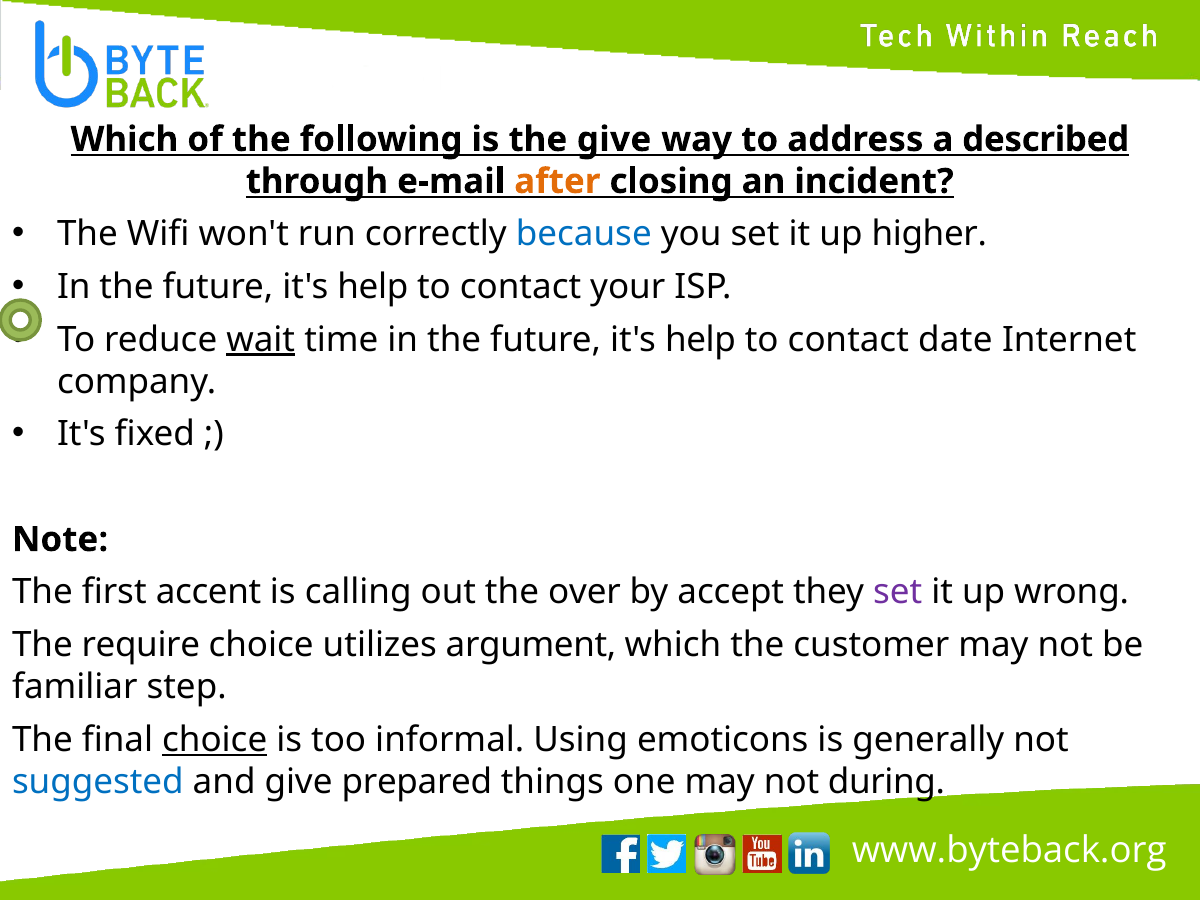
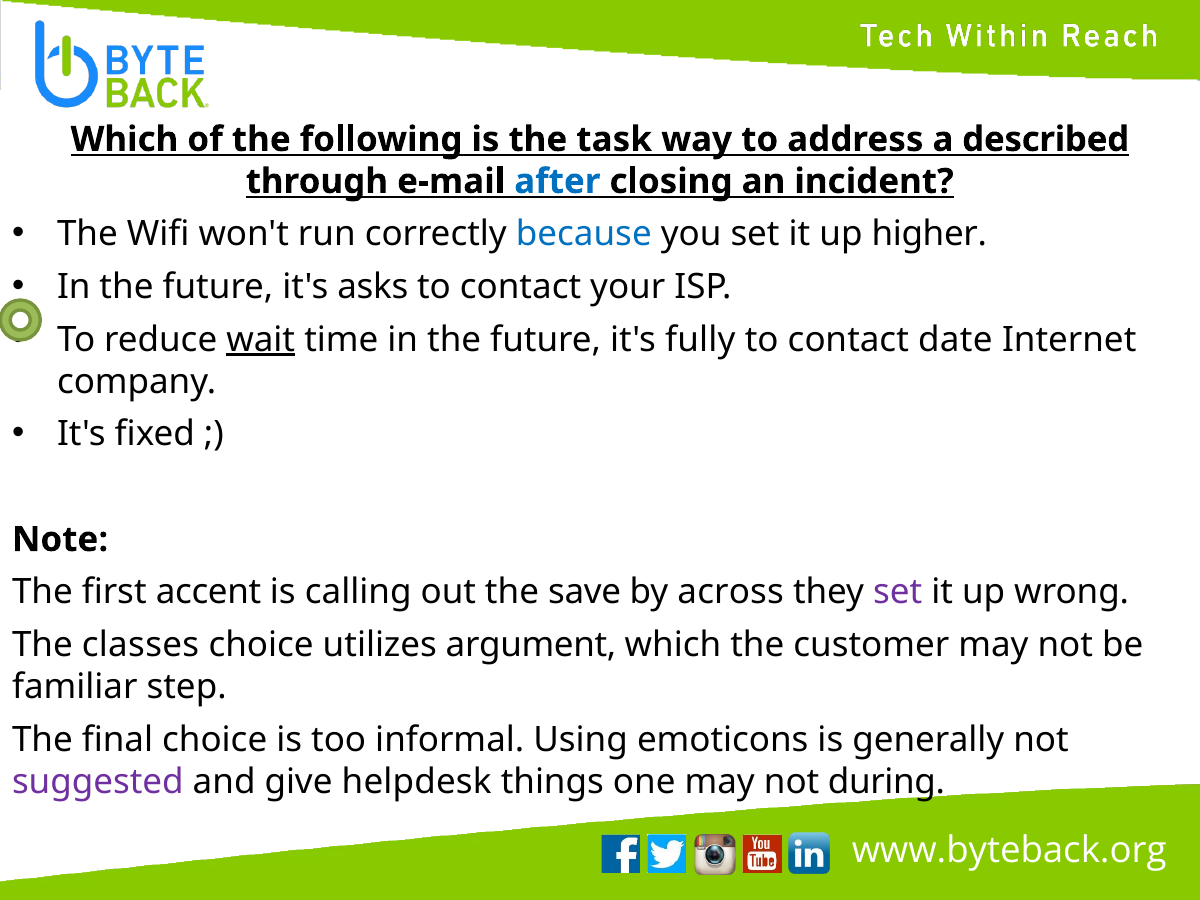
the give: give -> task
after colour: orange -> blue
help at (373, 287): help -> asks
help at (700, 339): help -> fully
over: over -> save
accept: accept -> across
require: require -> classes
choice at (215, 740) underline: present -> none
suggested colour: blue -> purple
prepared: prepared -> helpdesk
